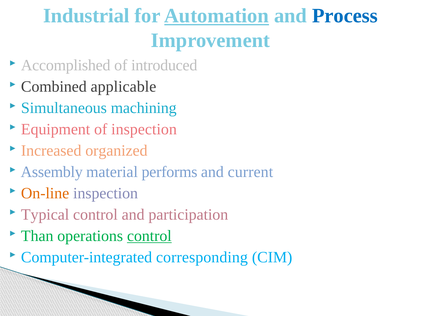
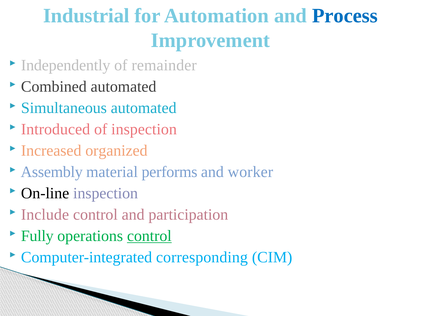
Automation underline: present -> none
Accomplished: Accomplished -> Independently
introduced: introduced -> remainder
Combined applicable: applicable -> automated
Simultaneous machining: machining -> automated
Equipment: Equipment -> Introduced
current: current -> worker
On-line colour: orange -> black
Typical: Typical -> Include
Than: Than -> Fully
